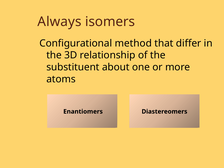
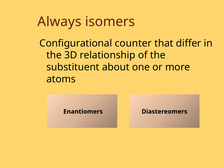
method: method -> counter
